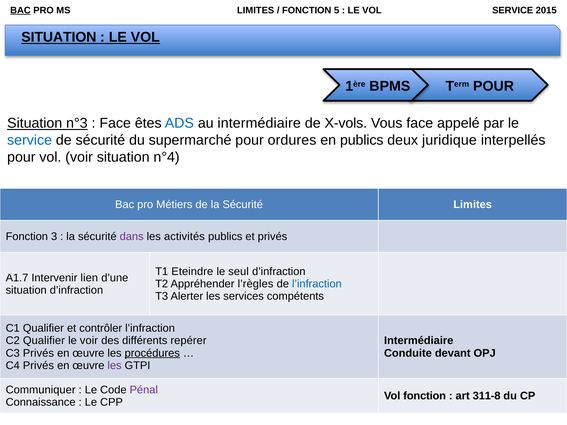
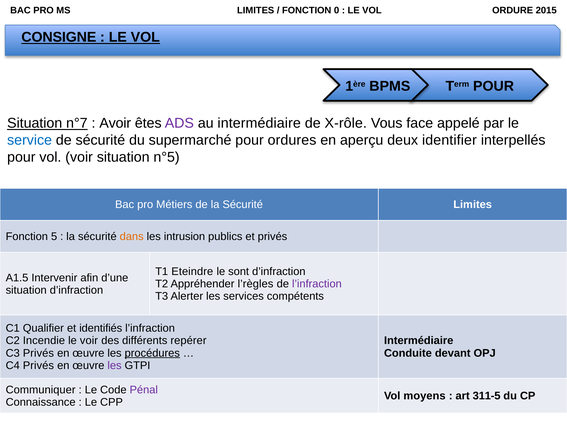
BAC at (20, 10) underline: present -> none
5: 5 -> 0
VOL SERVICE: SERVICE -> ORDURE
SITUATION at (59, 37): SITUATION -> CONSIGNE
n°3: n°3 -> n°7
Face at (115, 123): Face -> Avoir
ADS colour: blue -> purple
X-vols: X-vols -> X-rôle
en publics: publics -> aperçu
juridique: juridique -> identifier
n°4: n°4 -> n°5
3: 3 -> 5
dans colour: purple -> orange
activités: activités -> intrusion
seul: seul -> sont
A1.7: A1.7 -> A1.5
lien: lien -> afin
l’infraction at (317, 284) colour: blue -> purple
contrôler: contrôler -> identifiés
C2 Qualifier: Qualifier -> Incendie
Vol fonction: fonction -> moyens
311-8: 311-8 -> 311-5
